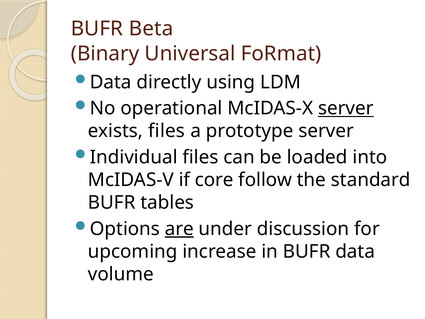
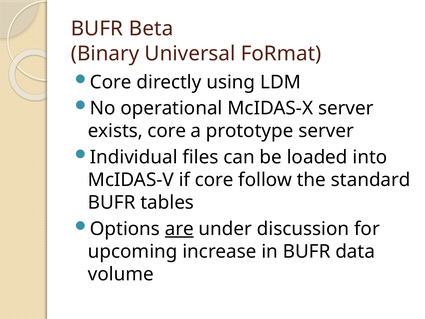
Data at (111, 82): Data -> Core
server at (346, 108) underline: present -> none
exists files: files -> core
